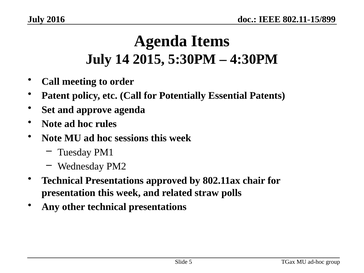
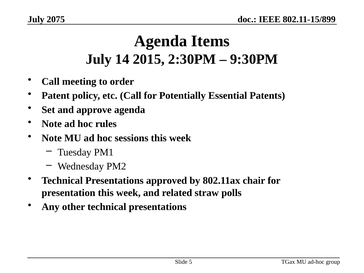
2016: 2016 -> 2075
5:30PM: 5:30PM -> 2:30PM
4:30PM: 4:30PM -> 9:30PM
